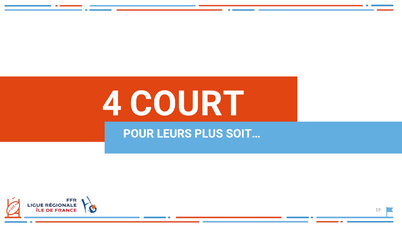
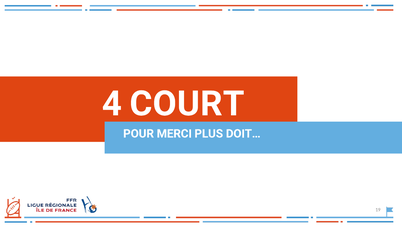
LEURS: LEURS -> MERCI
SOIT…: SOIT… -> DOIT…
